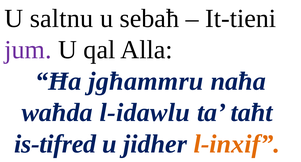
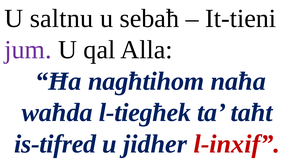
jgħammru: jgħammru -> nagħtihom
l-idawlu: l-idawlu -> l-tiegħek
l-inxif colour: orange -> red
